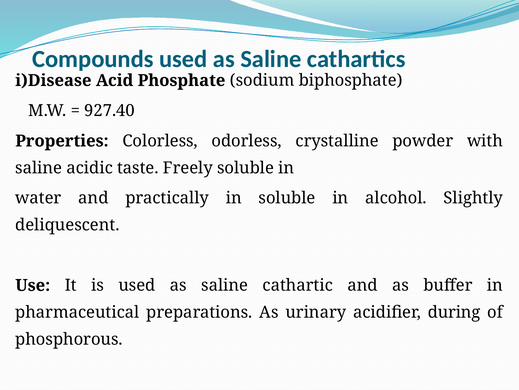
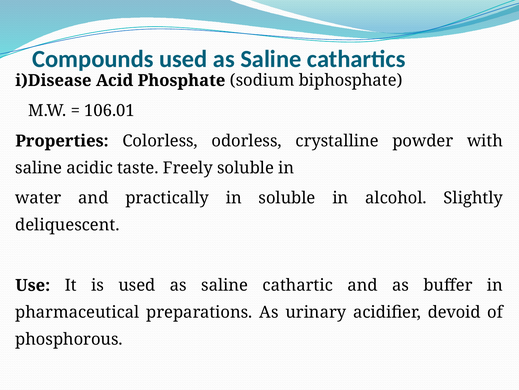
927.40: 927.40 -> 106.01
during: during -> devoid
